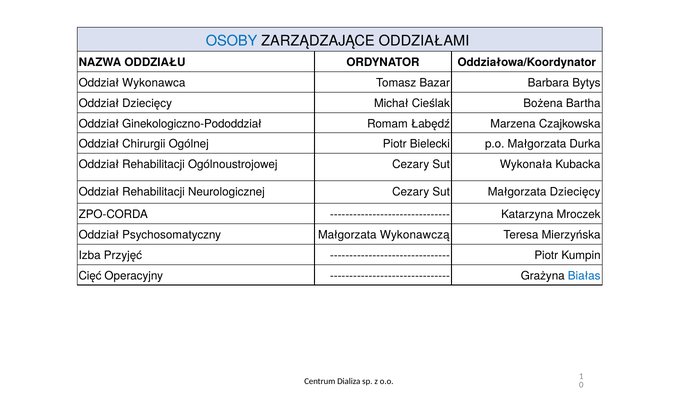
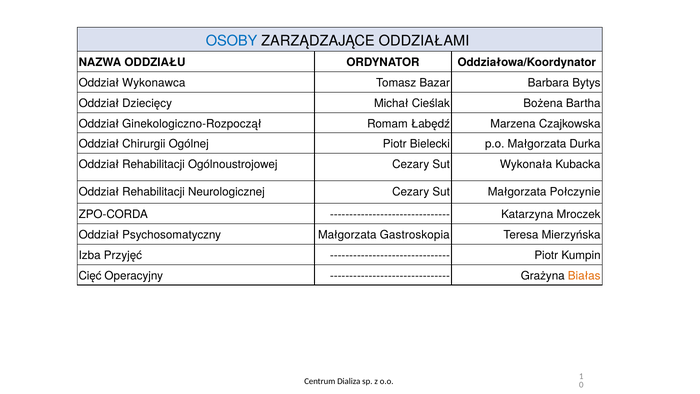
Ginekologiczno-Pododdział: Ginekologiczno-Pododdział -> Ginekologiczno-Rozpoczął
Małgorzata Dziecięcy: Dziecięcy -> Połczynie
Wykonawczą: Wykonawczą -> Gastroskopia
Białas colour: blue -> orange
